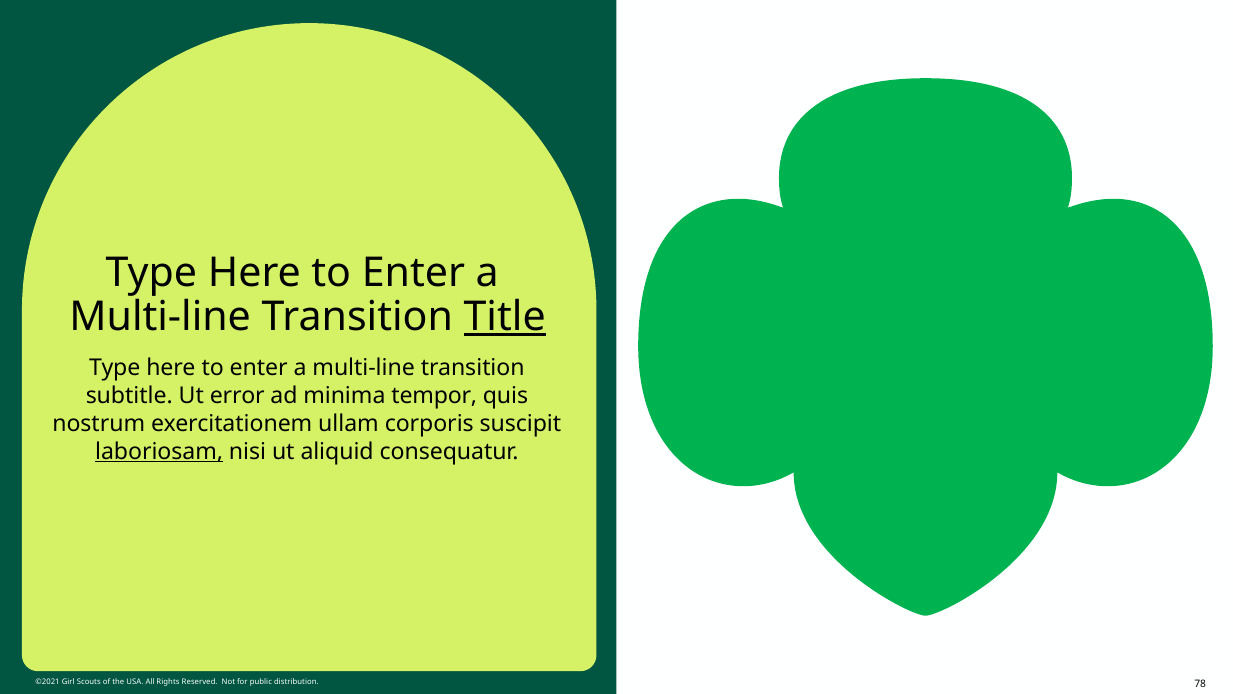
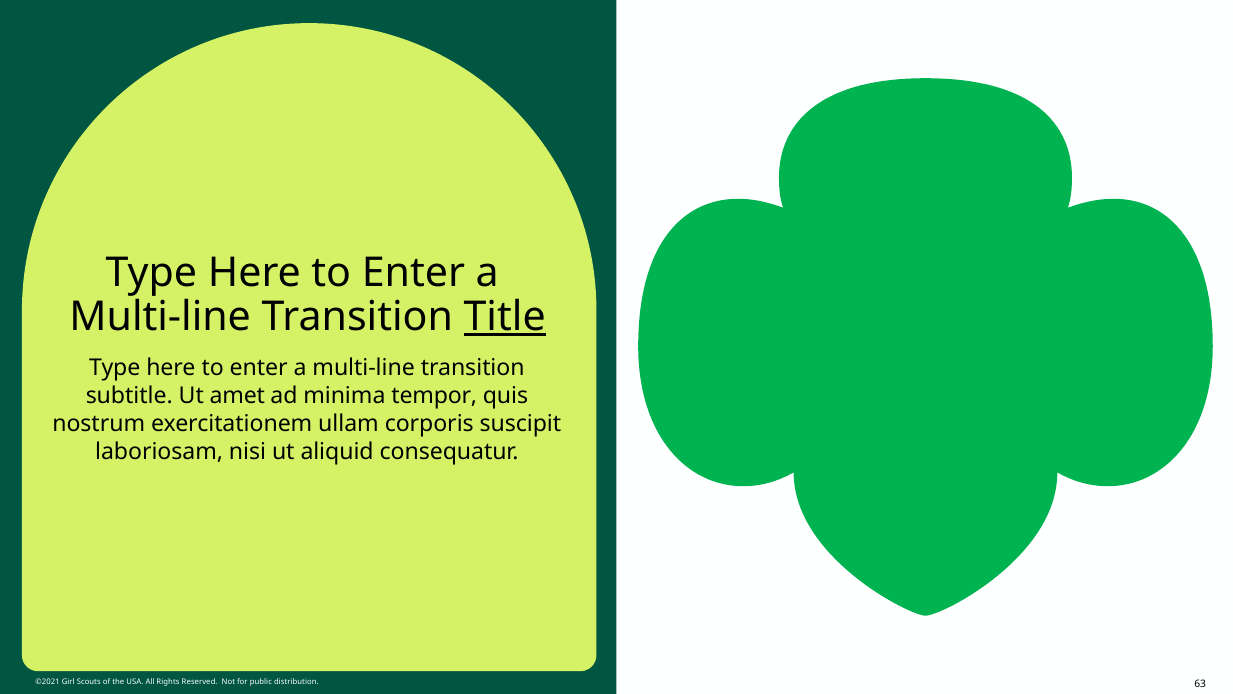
error: error -> amet
laboriosam underline: present -> none
78: 78 -> 63
